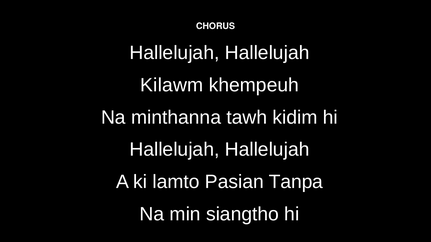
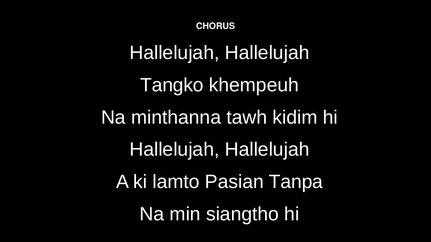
Kilawm: Kilawm -> Tangko
